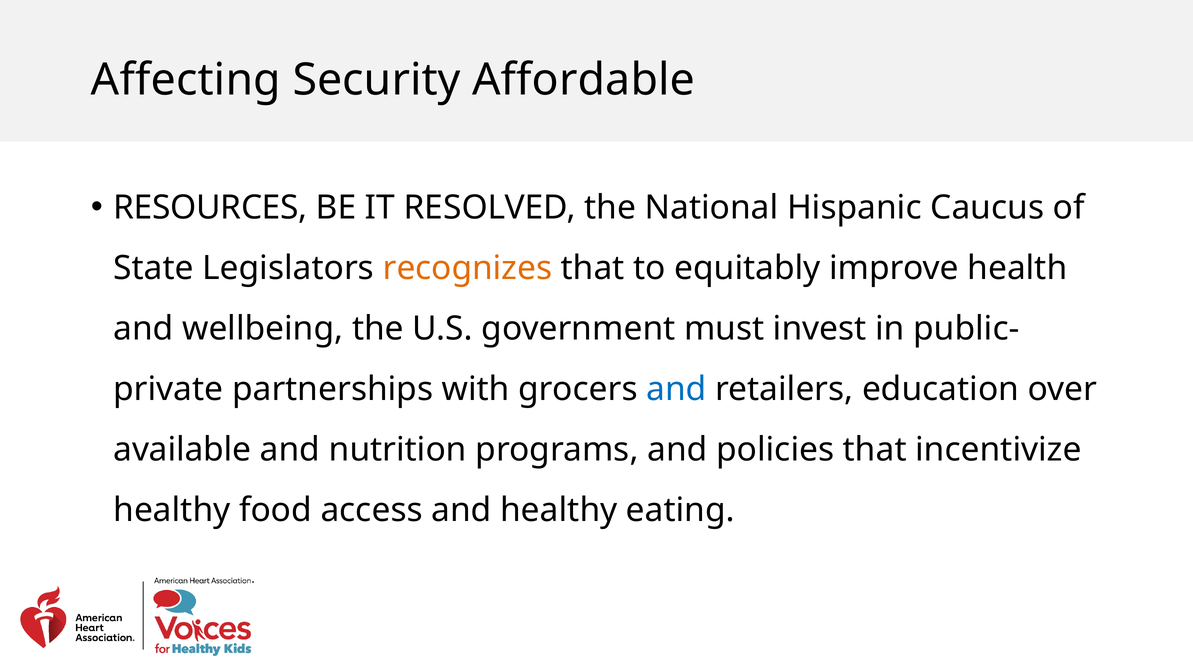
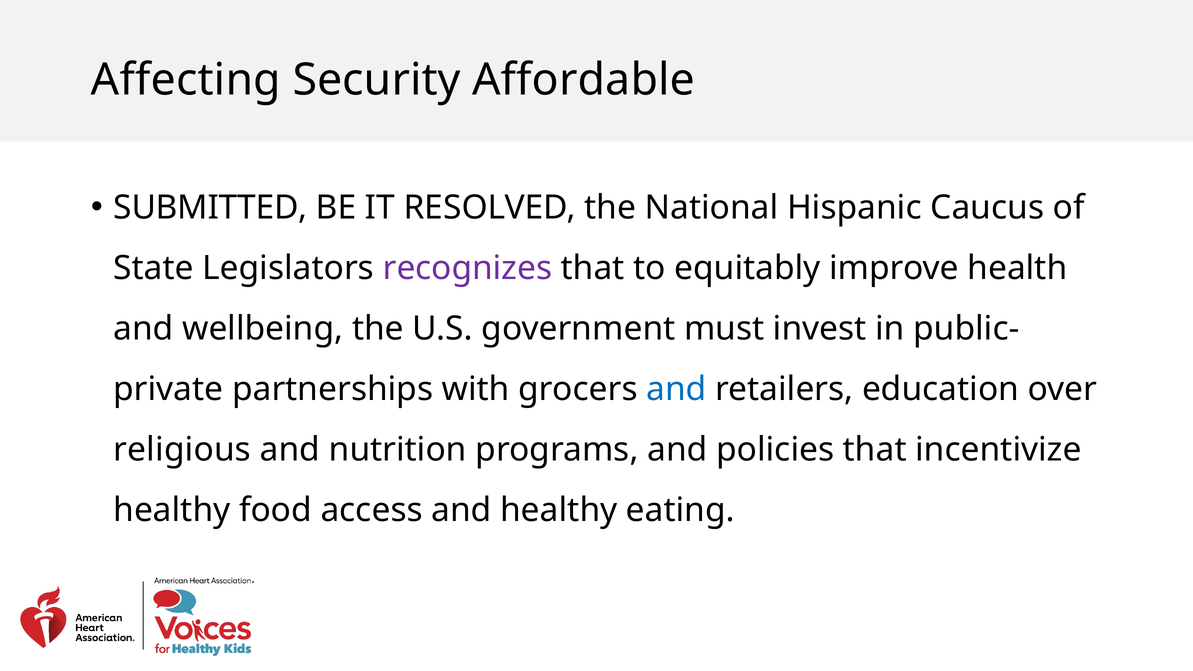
RESOURCES: RESOURCES -> SUBMITTED
recognizes colour: orange -> purple
available: available -> religious
